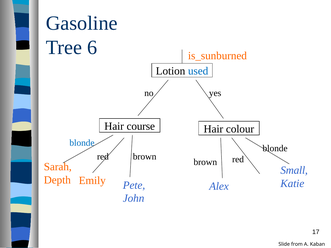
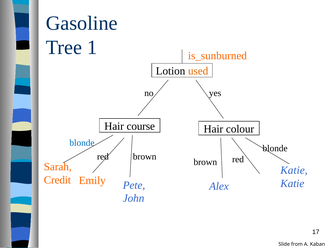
6: 6 -> 1
used colour: blue -> orange
Small at (294, 170): Small -> Katie
Depth: Depth -> Credit
